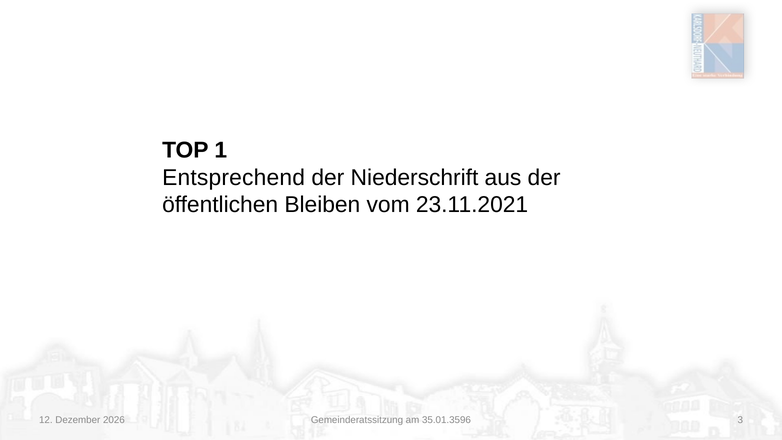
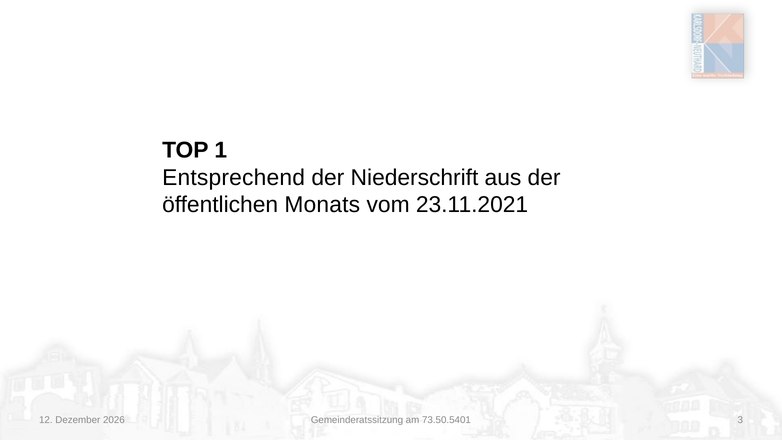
Bleiben: Bleiben -> Monats
35.01.3596: 35.01.3596 -> 73.50.5401
